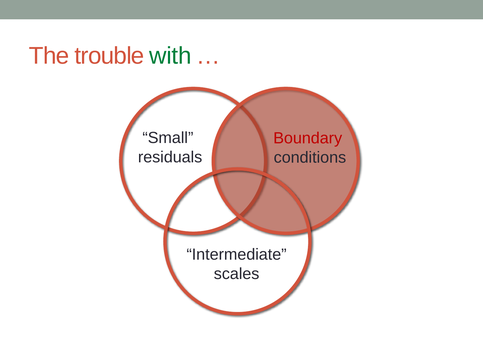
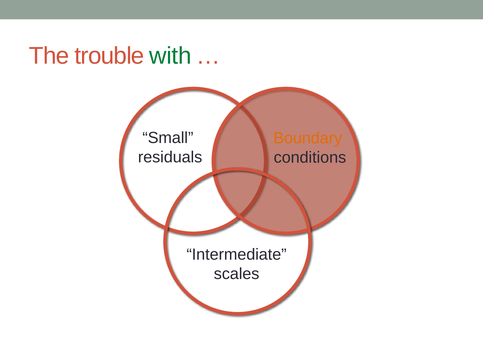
Boundary colour: red -> orange
